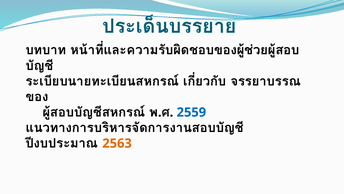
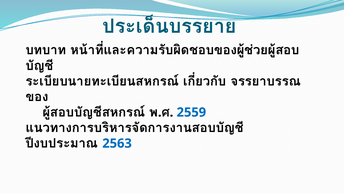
2563 colour: orange -> blue
